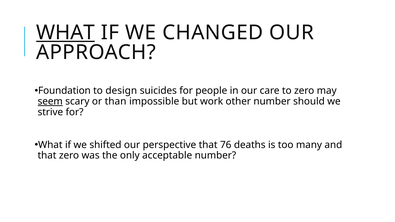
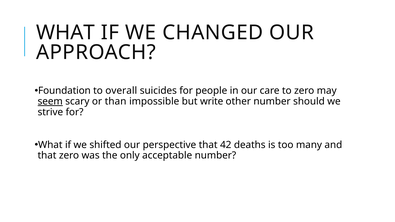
WHAT at (66, 33) underline: present -> none
design: design -> overall
work: work -> write
76: 76 -> 42
